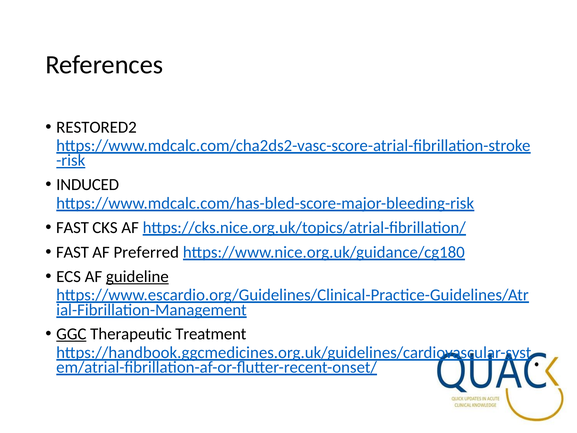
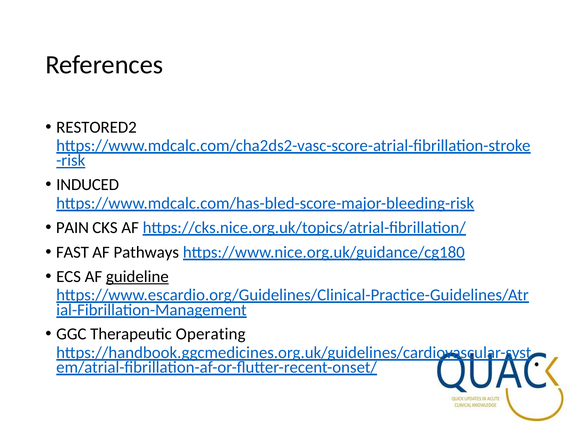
FAST at (72, 228): FAST -> PAIN
Preferred: Preferred -> Pathways
GGC underline: present -> none
Treatment: Treatment -> Operating
